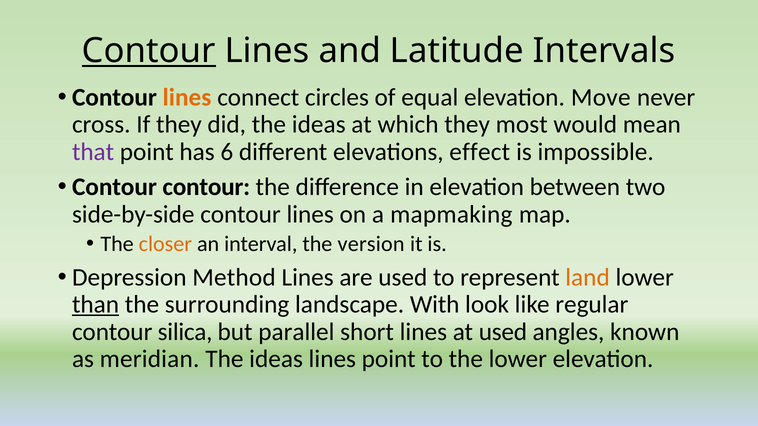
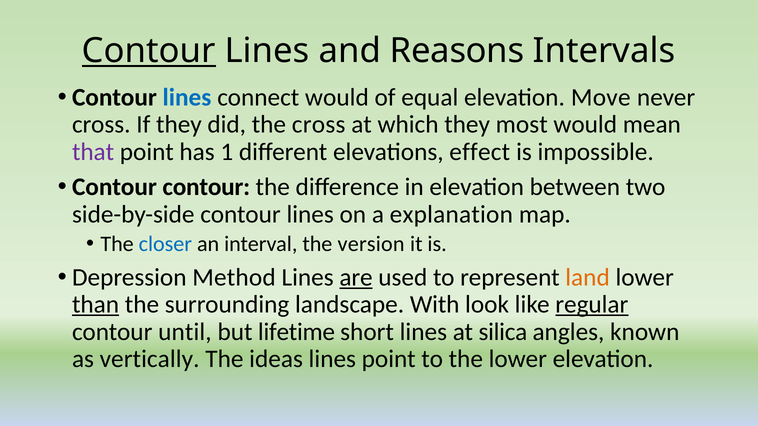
Latitude: Latitude -> Reasons
lines at (187, 97) colour: orange -> blue
connect circles: circles -> would
did the ideas: ideas -> cross
6: 6 -> 1
mapmaking: mapmaking -> explanation
closer colour: orange -> blue
are underline: none -> present
regular underline: none -> present
silica: silica -> until
parallel: parallel -> lifetime
at used: used -> silica
meridian: meridian -> vertically
